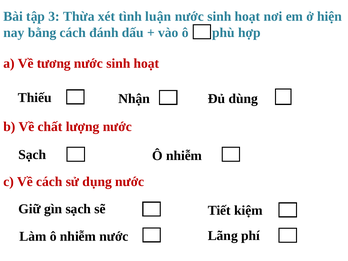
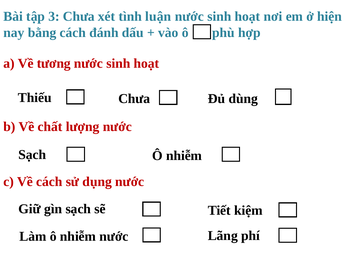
3 Thừa: Thừa -> Chưa
Nhận at (134, 99): Nhận -> Chưa
